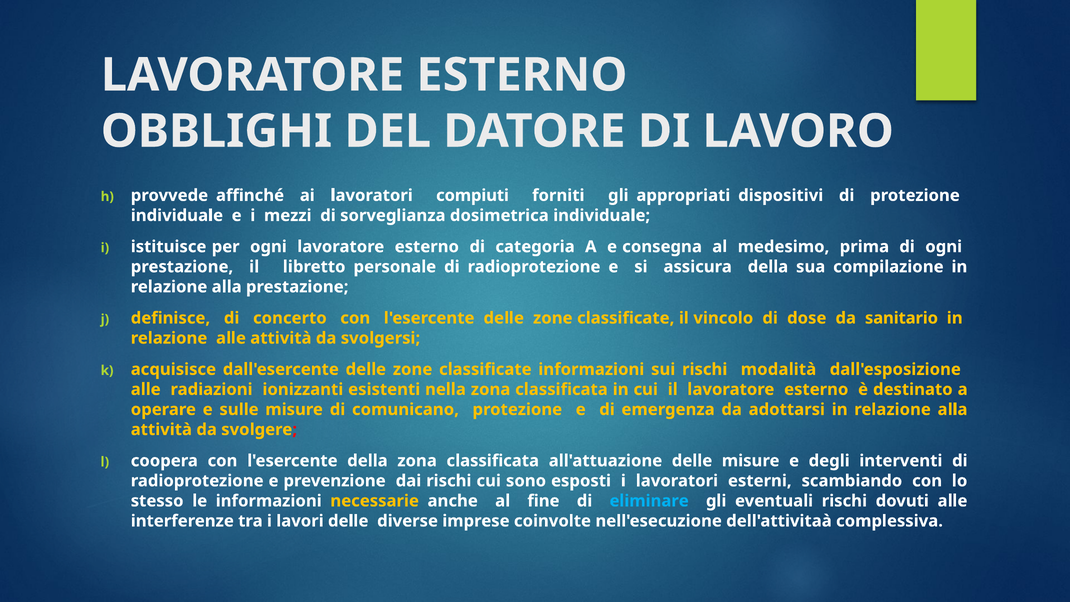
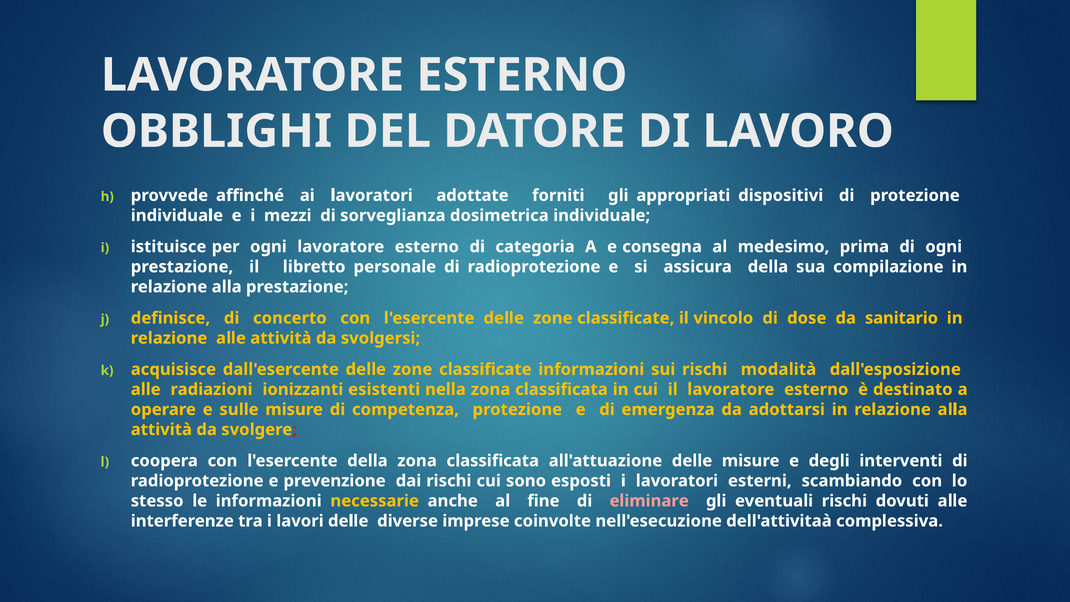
compiuti: compiuti -> adottate
comunicano: comunicano -> competenza
eliminare colour: light blue -> pink
